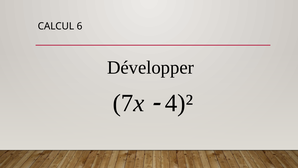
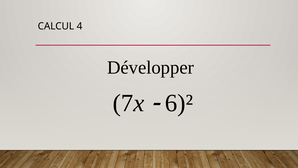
6: 6 -> 4
4)²: 4)² -> 6)²
